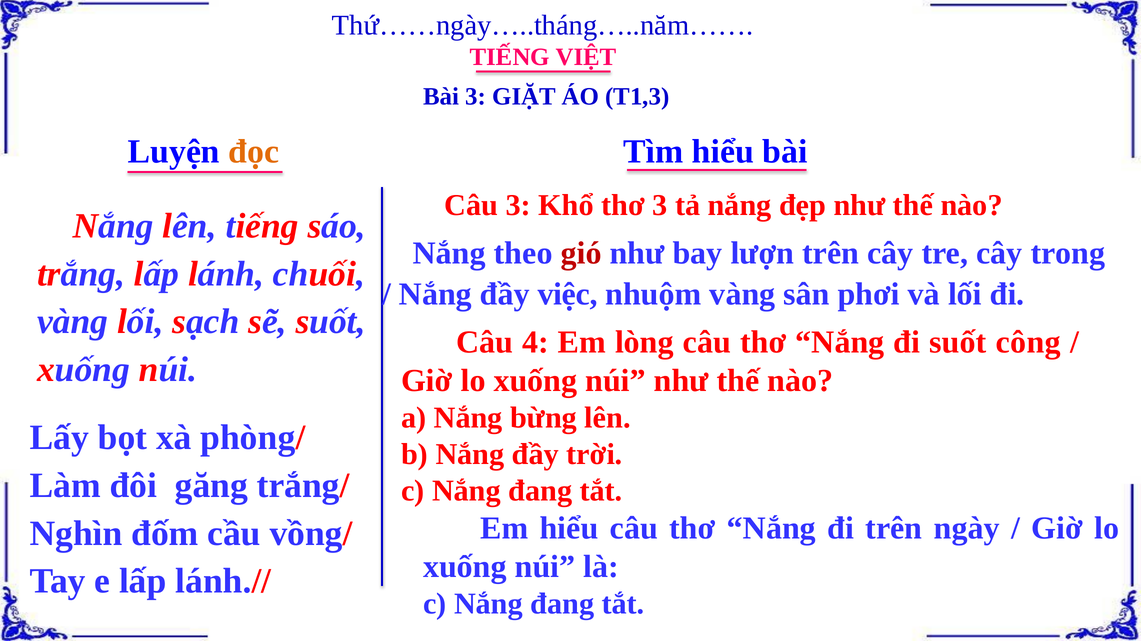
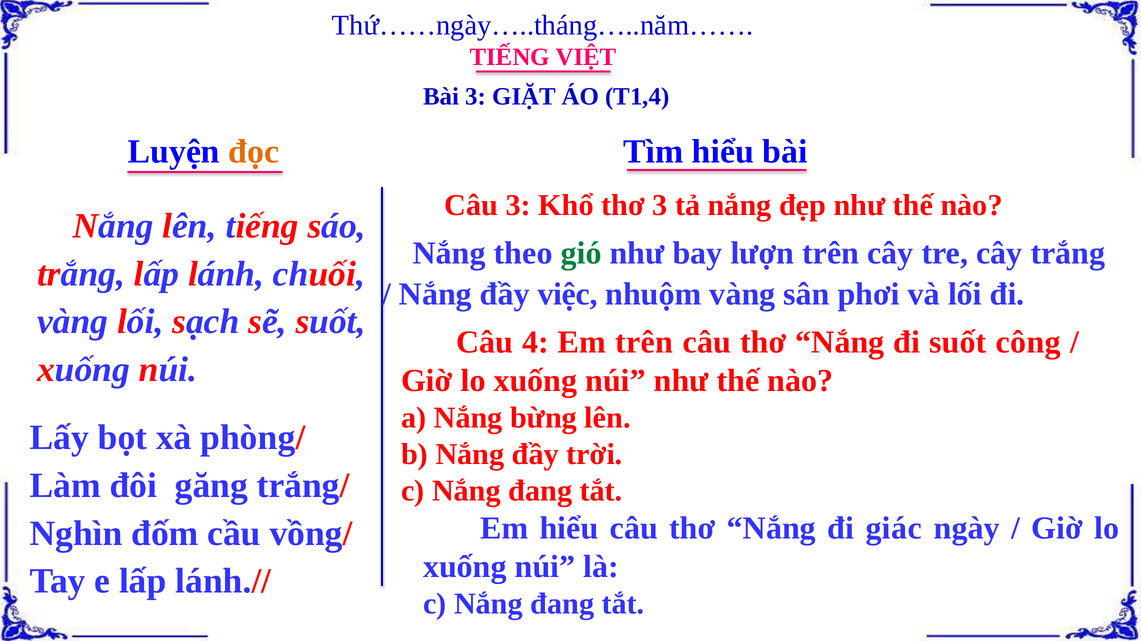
T1,3: T1,3 -> T1,4
gió colour: red -> green
cây trong: trong -> trắng
Em lòng: lòng -> trên
đi trên: trên -> giác
